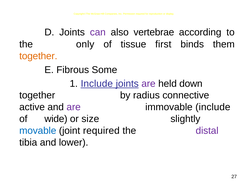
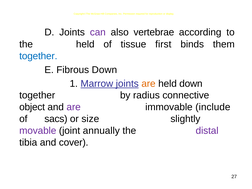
the only: only -> held
together at (38, 56) colour: orange -> blue
Fibrous Some: Some -> Down
1 Include: Include -> Marrow
are at (148, 84) colour: purple -> orange
active: active -> object
wide: wide -> sacs
movable colour: blue -> purple
joint required: required -> annually
lower: lower -> cover
